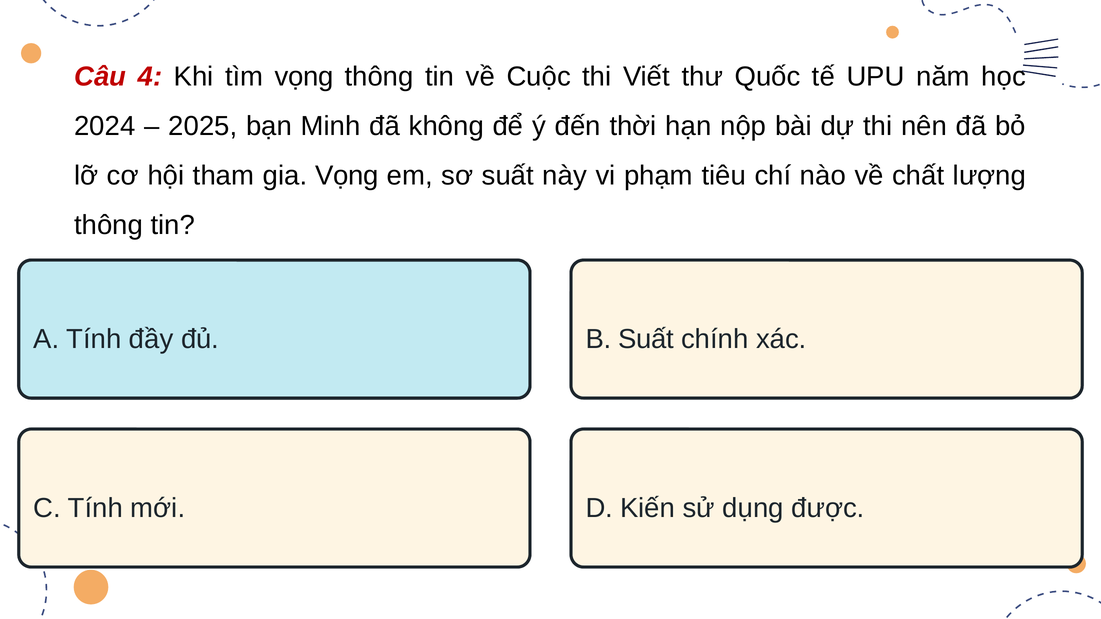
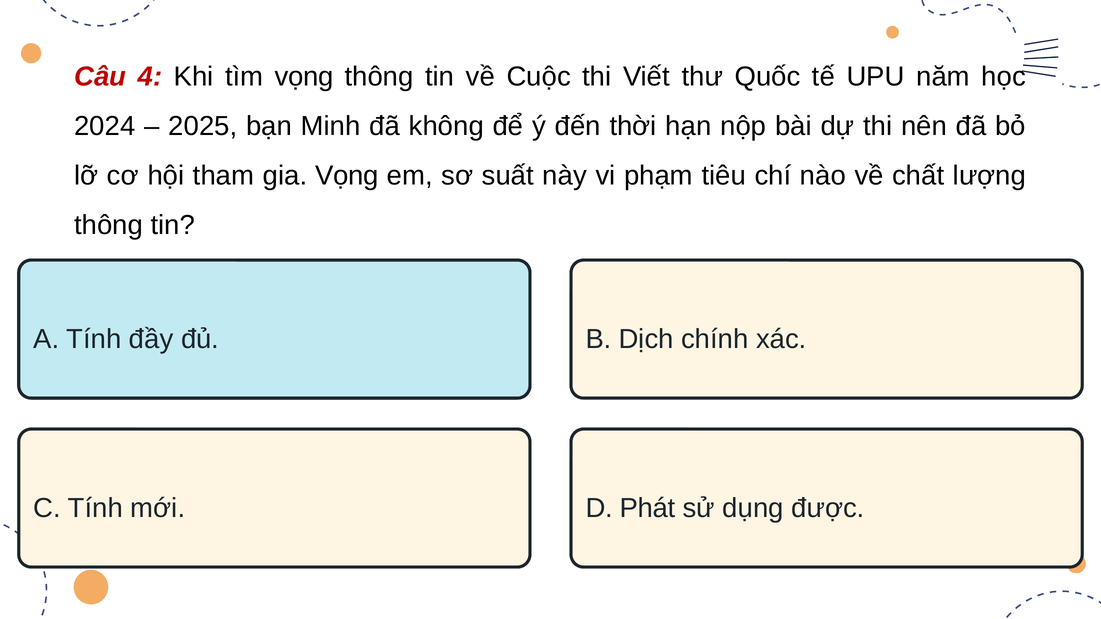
B Suất: Suất -> Dịch
Kiến: Kiến -> Phát
